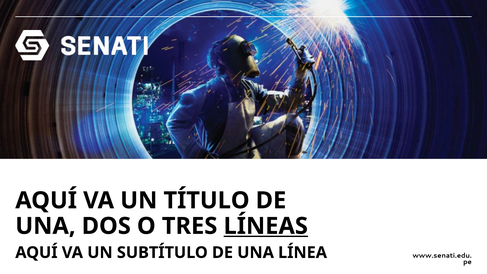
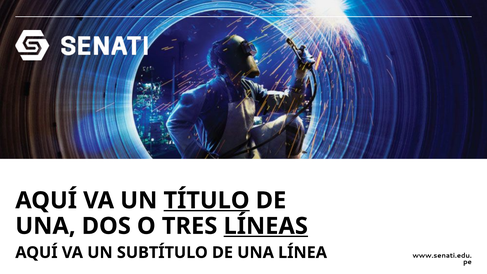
TÍTULO underline: none -> present
